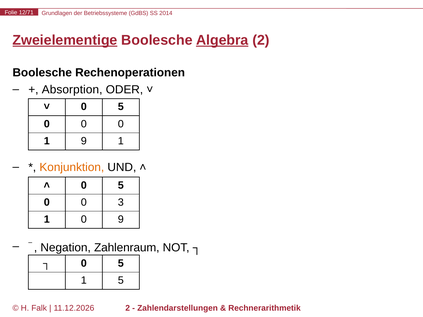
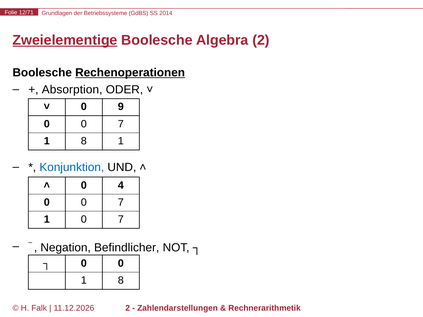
Algebra underline: present -> none
Rechenoperationen underline: none -> present
5 at (121, 107): 5 -> 9
0 at (121, 124): 0 -> 7
9 at (84, 141): 9 -> 8
Konjunktion colour: orange -> blue
5 at (121, 185): 5 -> 4
3 at (121, 202): 3 -> 7
1 0 9: 9 -> 7
Zahlenraum: Zahlenraum -> Befindlicher
5 at (121, 263): 5 -> 0
5 at (121, 281): 5 -> 8
